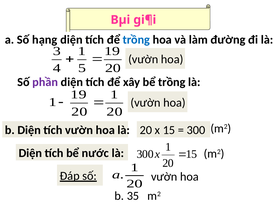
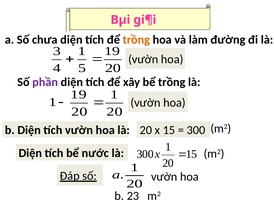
hạng: hạng -> chưa
trồng at (136, 40) colour: blue -> orange
35: 35 -> 23
